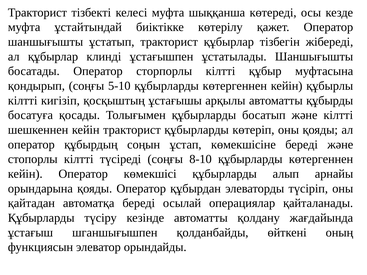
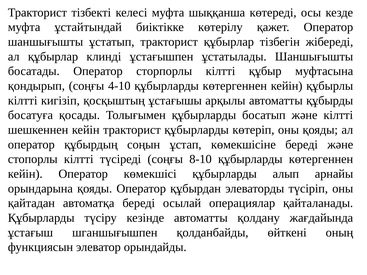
5-10: 5-10 -> 4-10
